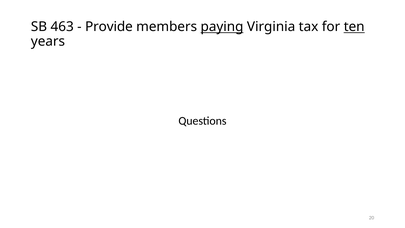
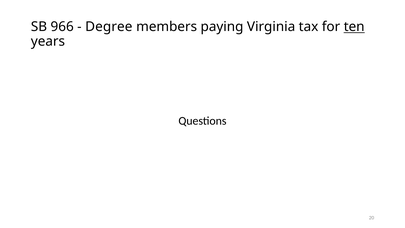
463: 463 -> 966
Provide: Provide -> Degree
paying underline: present -> none
